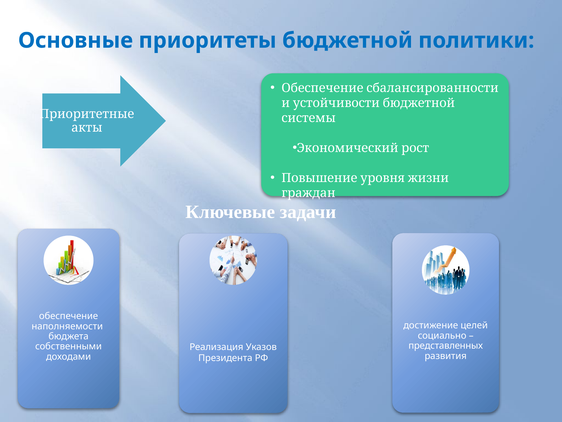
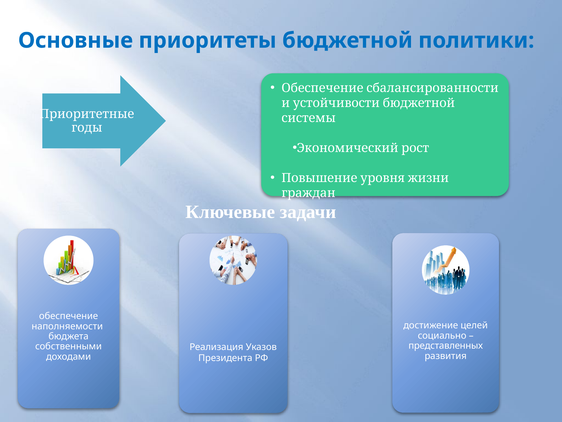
акты: акты -> годы
